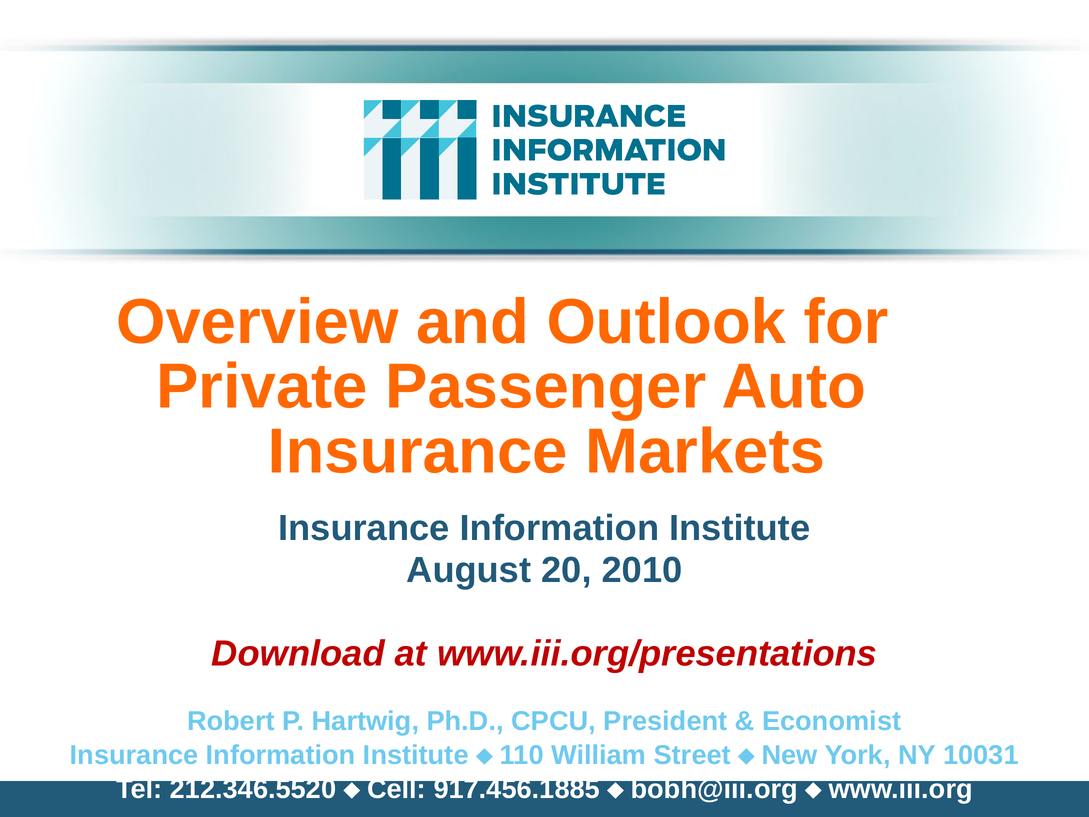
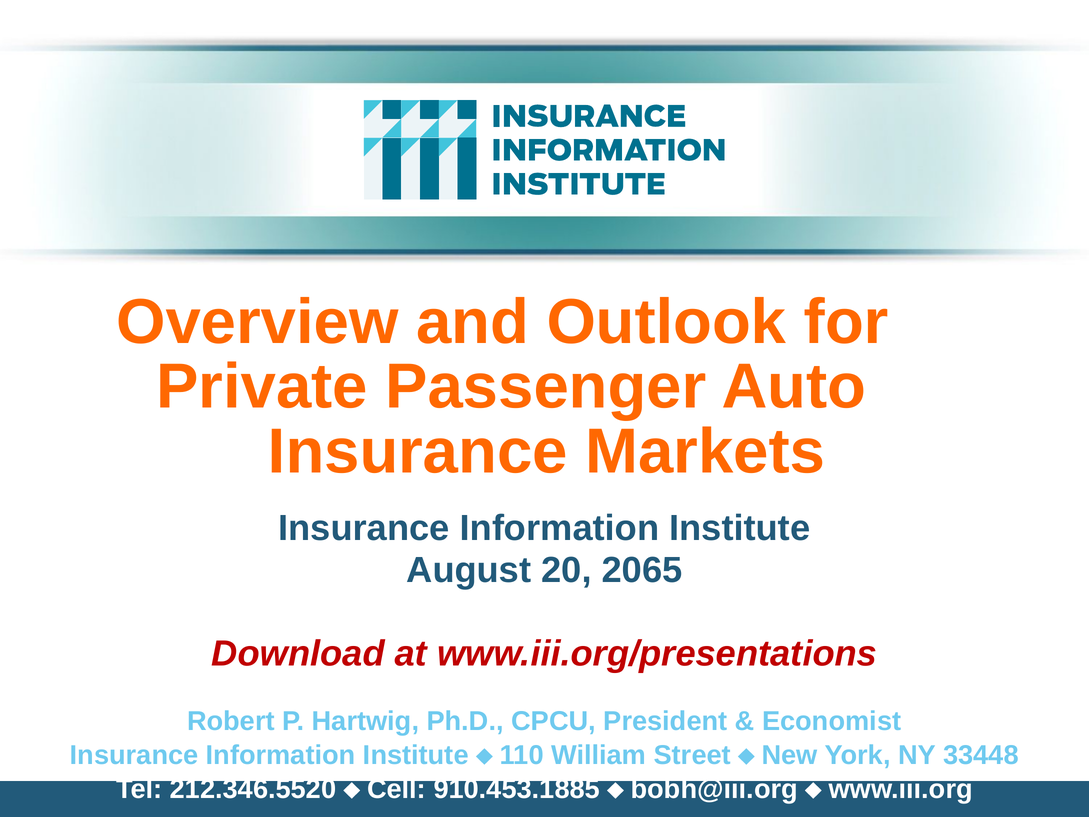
2010: 2010 -> 2065
10031: 10031 -> 33448
917.456.1885: 917.456.1885 -> 910.453.1885
